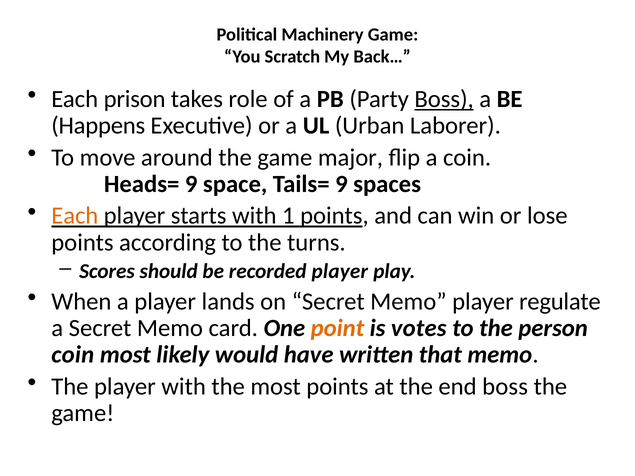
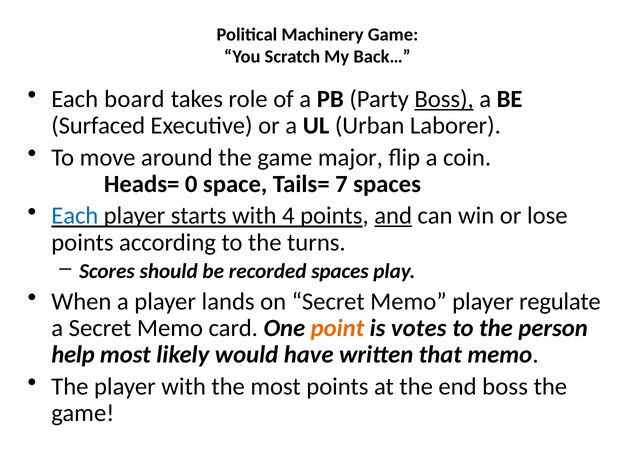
prison: prison -> board
Happens: Happens -> Surfaced
Heads= 9: 9 -> 0
Tails= 9: 9 -> 7
Each at (75, 216) colour: orange -> blue
1: 1 -> 4
and underline: none -> present
recorded player: player -> spaces
coin at (73, 355): coin -> help
